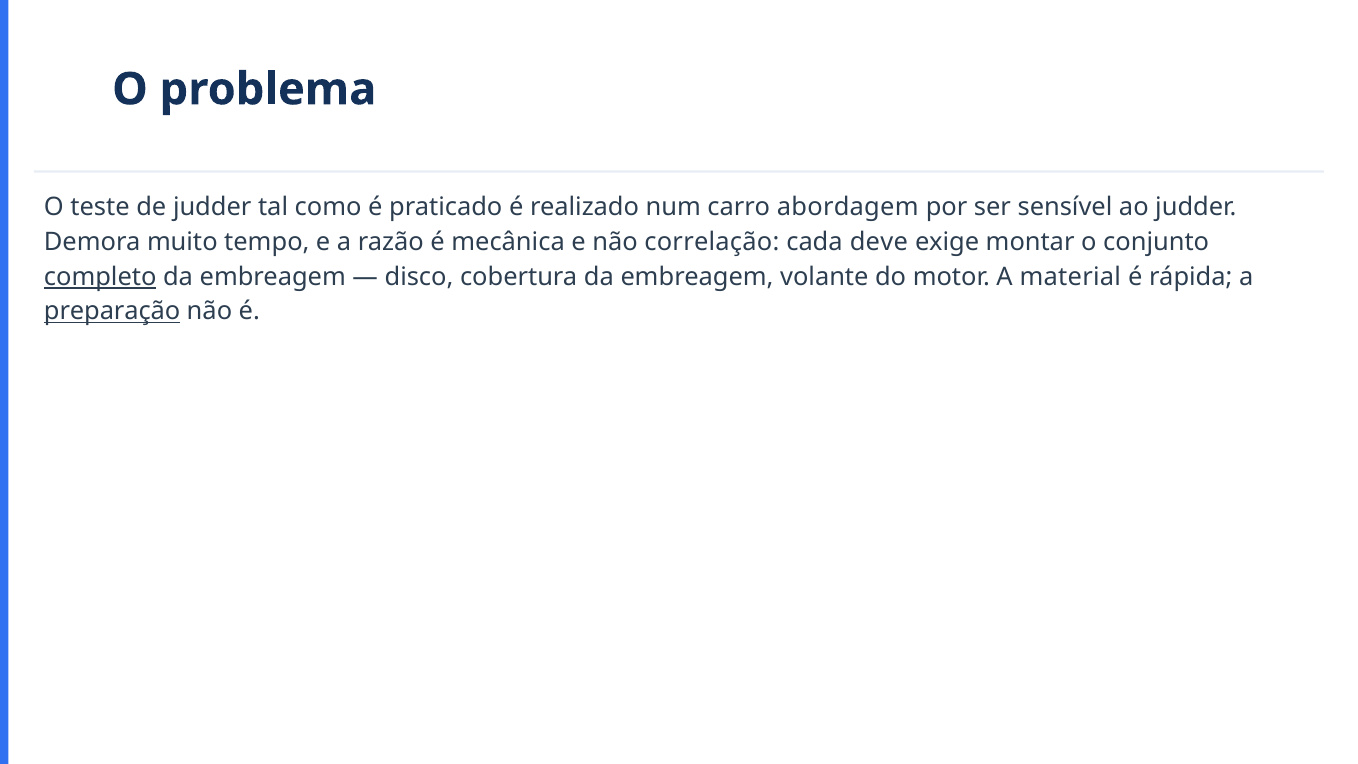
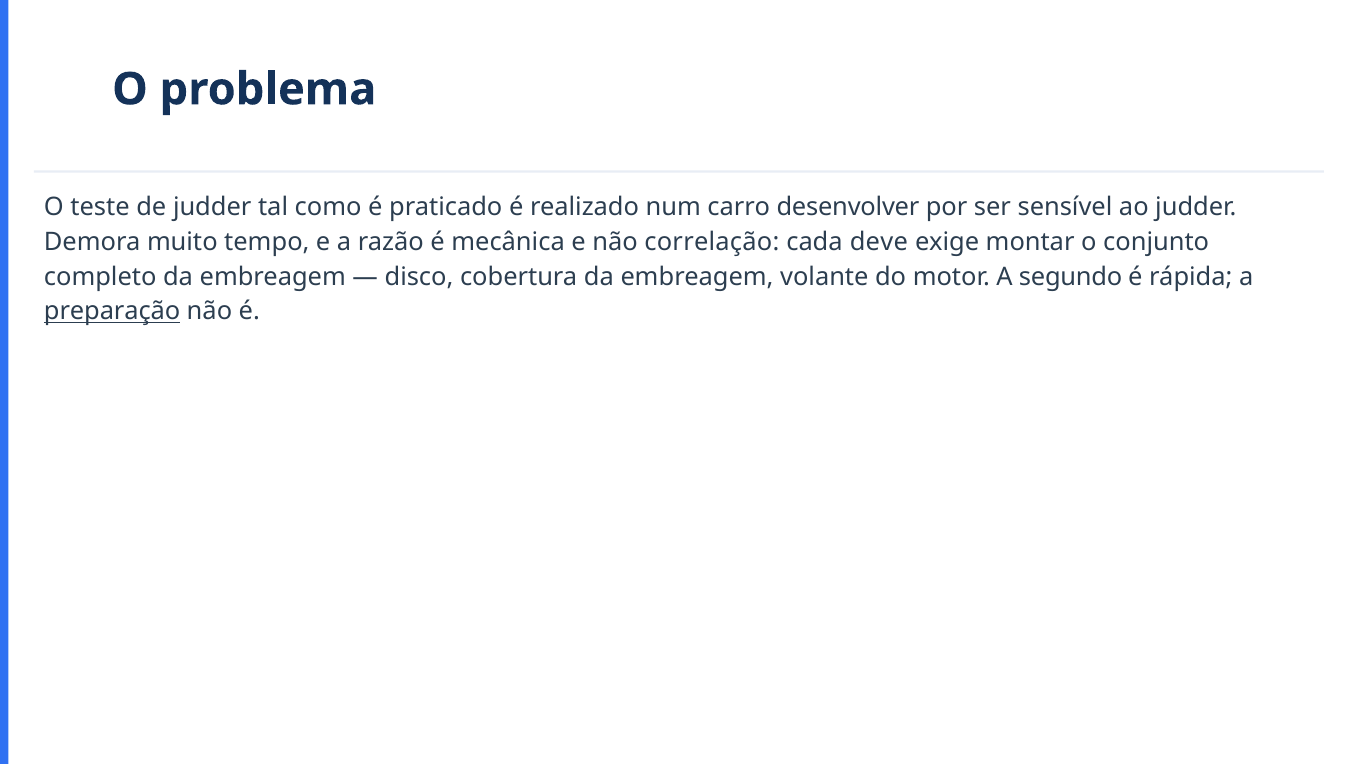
abordagem: abordagem -> desenvolver
completo underline: present -> none
material: material -> segundo
